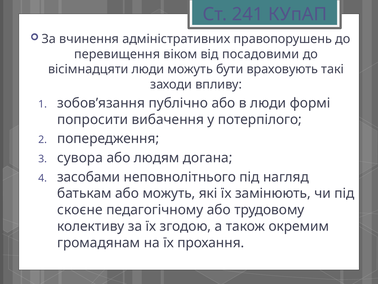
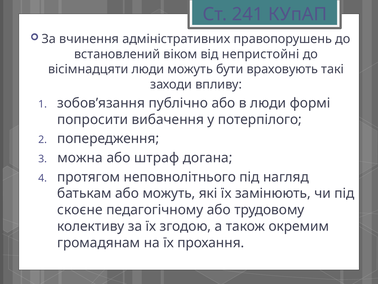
перевищення: перевищення -> встановлений
посадовими: посадовими -> непристойні
сувора: сувора -> можна
людям: людям -> штраф
засобами: засобами -> протягом
